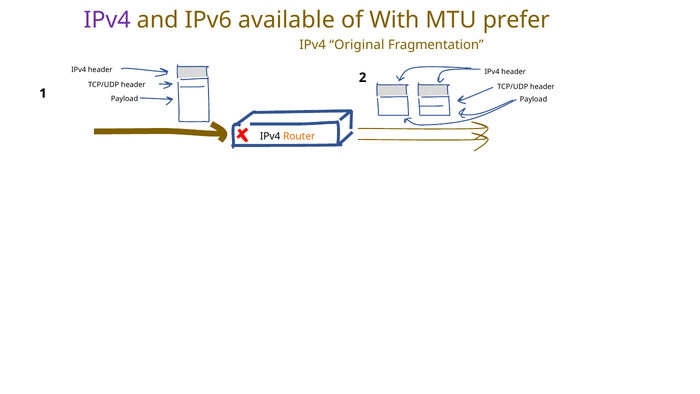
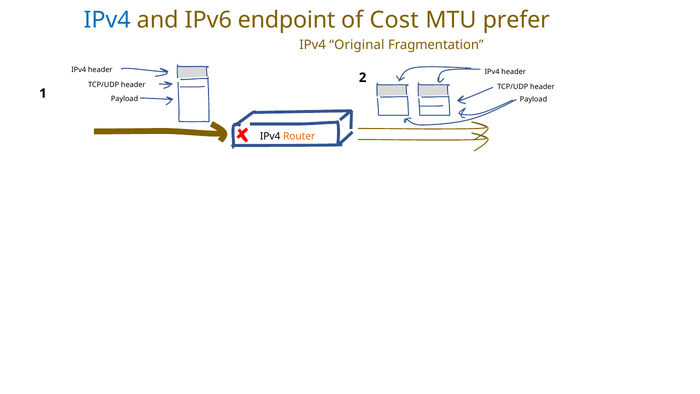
IPv4 at (107, 20) colour: purple -> blue
available: available -> endpoint
With: With -> Cost
